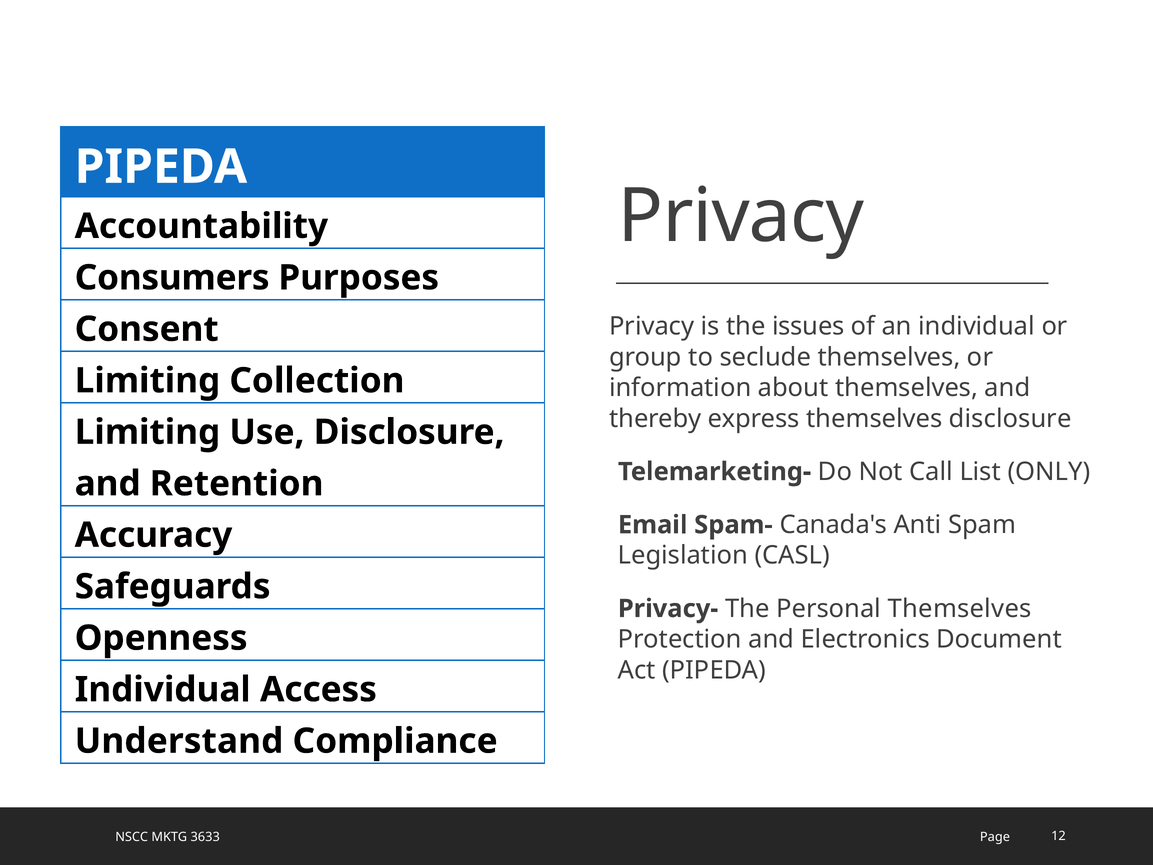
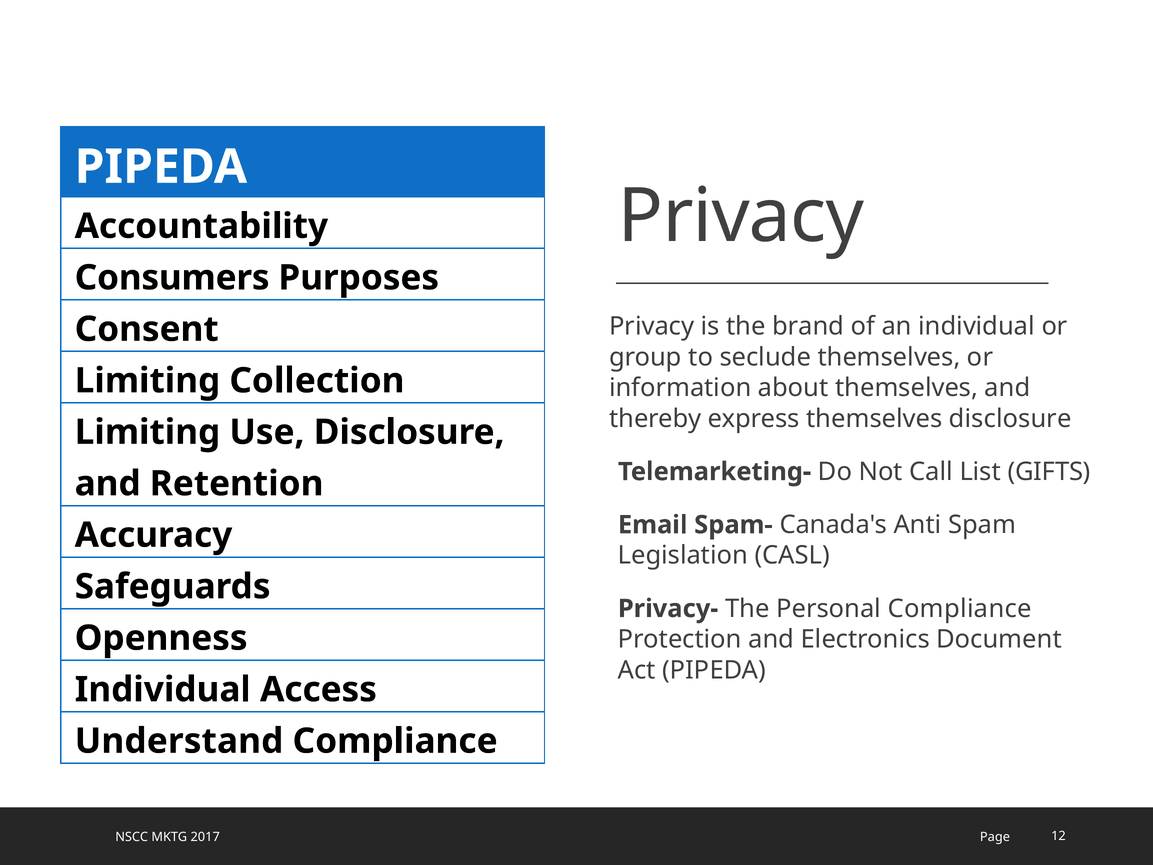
issues: issues -> brand
ONLY: ONLY -> GIFTS
Personal Themselves: Themselves -> Compliance
3633: 3633 -> 2017
